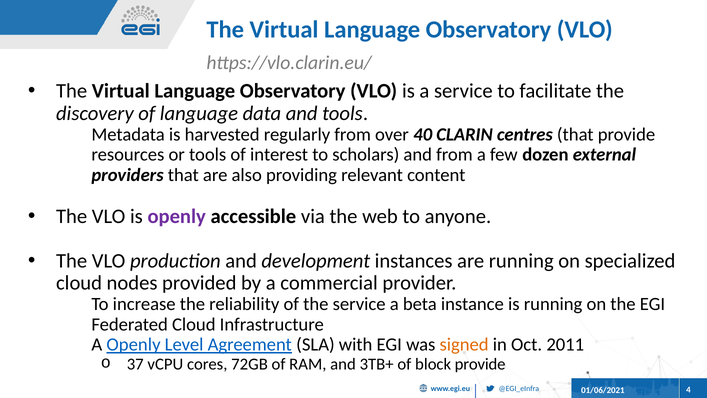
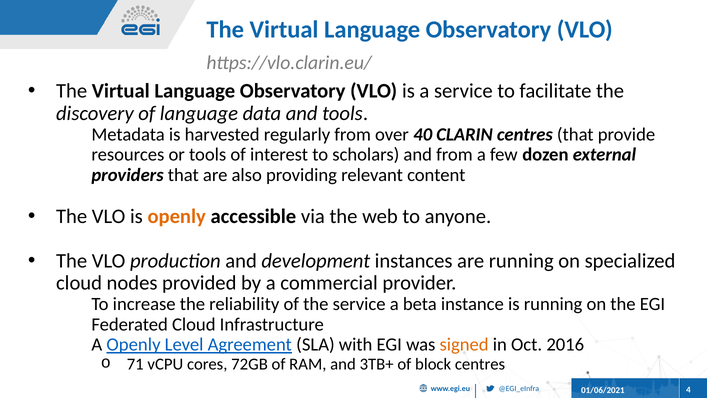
openly at (177, 216) colour: purple -> orange
2011: 2011 -> 2016
37: 37 -> 71
block provide: provide -> centres
